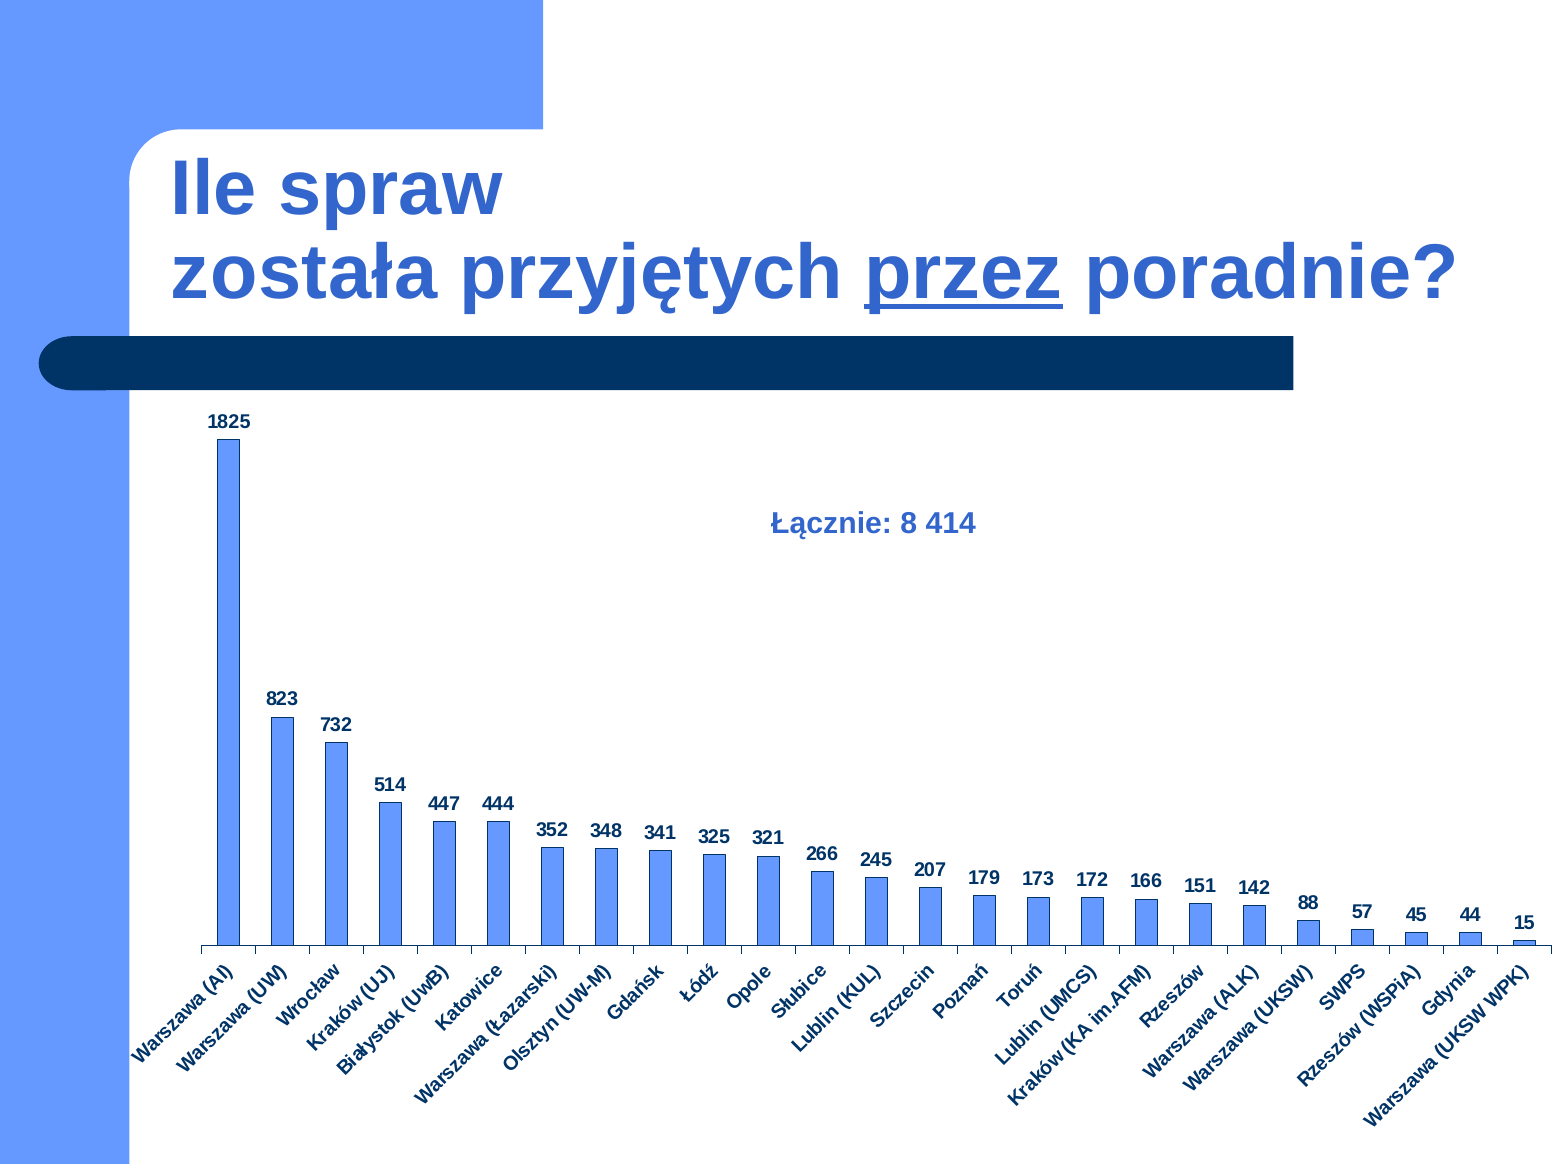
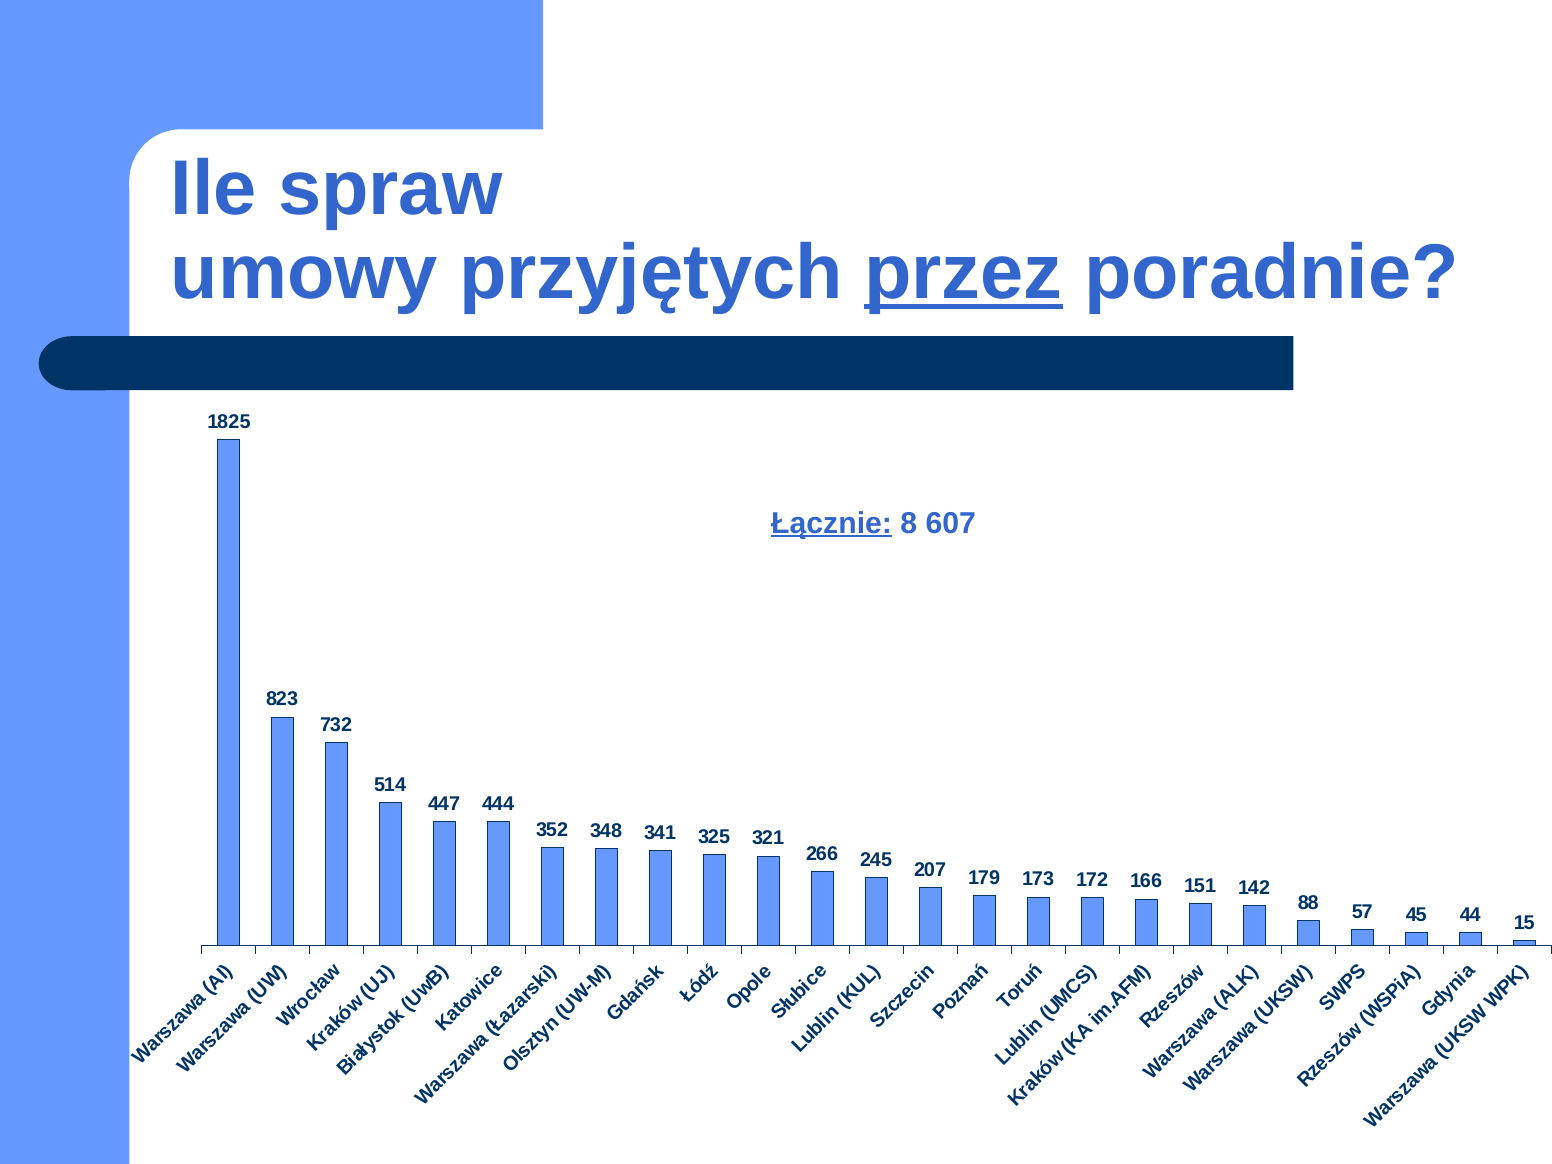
została: została -> umowy
Łącznie underline: none -> present
414: 414 -> 607
